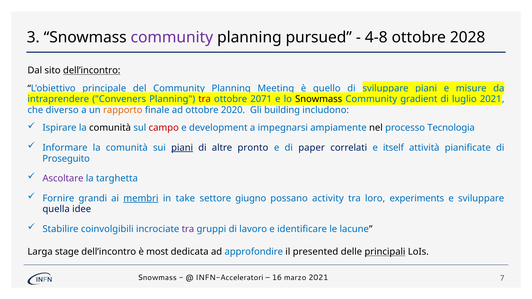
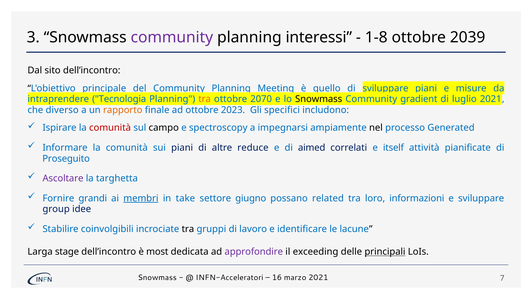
pursued: pursued -> interessi
4-8: 4-8 -> 1-8
2028: 2028 -> 2039
dell’incontro at (92, 71) underline: present -> none
Conveners: Conveners -> Tecnologia
tra at (205, 99) colour: red -> orange
2071: 2071 -> 2070
2020: 2020 -> 2023
building: building -> specifici
comunità at (110, 128) colour: black -> red
campo colour: red -> black
development: development -> spectroscopy
Tecnologia: Tecnologia -> Generated
piani at (182, 148) underline: present -> none
pronto: pronto -> reduce
paper: paper -> aimed
activity: activity -> related
experiments: experiments -> informazioni
quella: quella -> group
tra at (188, 229) colour: purple -> black
approfondire colour: blue -> purple
presented: presented -> exceeding
